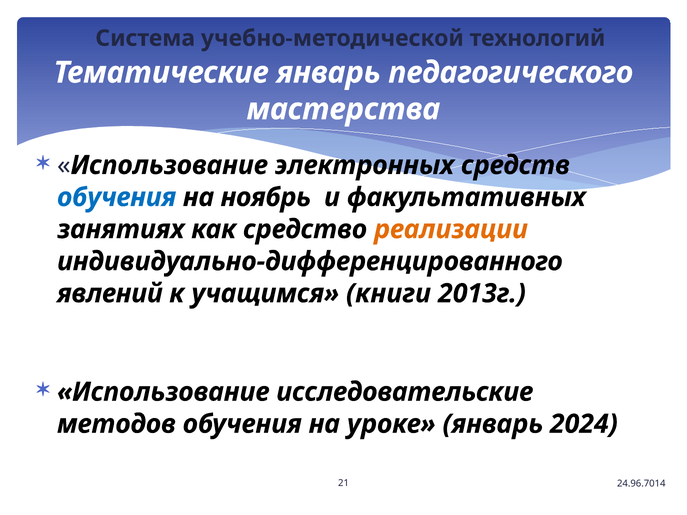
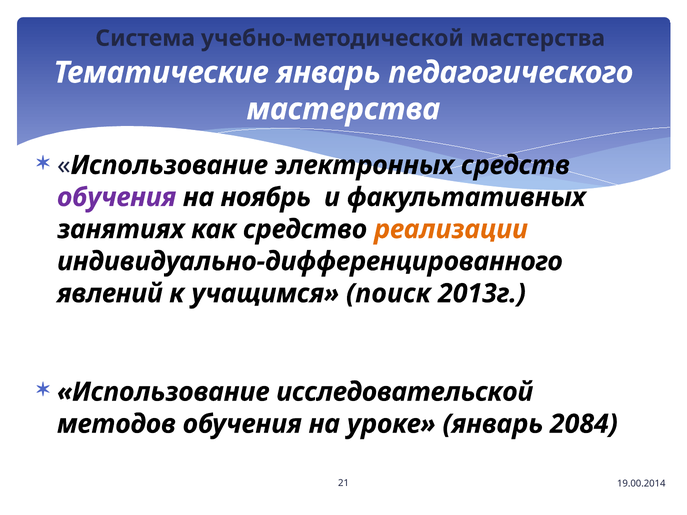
учебно-методической технологий: технологий -> мастерства
обучения at (117, 197) colour: blue -> purple
книги: книги -> поиск
исследовательские: исследовательские -> исследовательской
2024: 2024 -> 2084
24.96.7014: 24.96.7014 -> 19.00.2014
